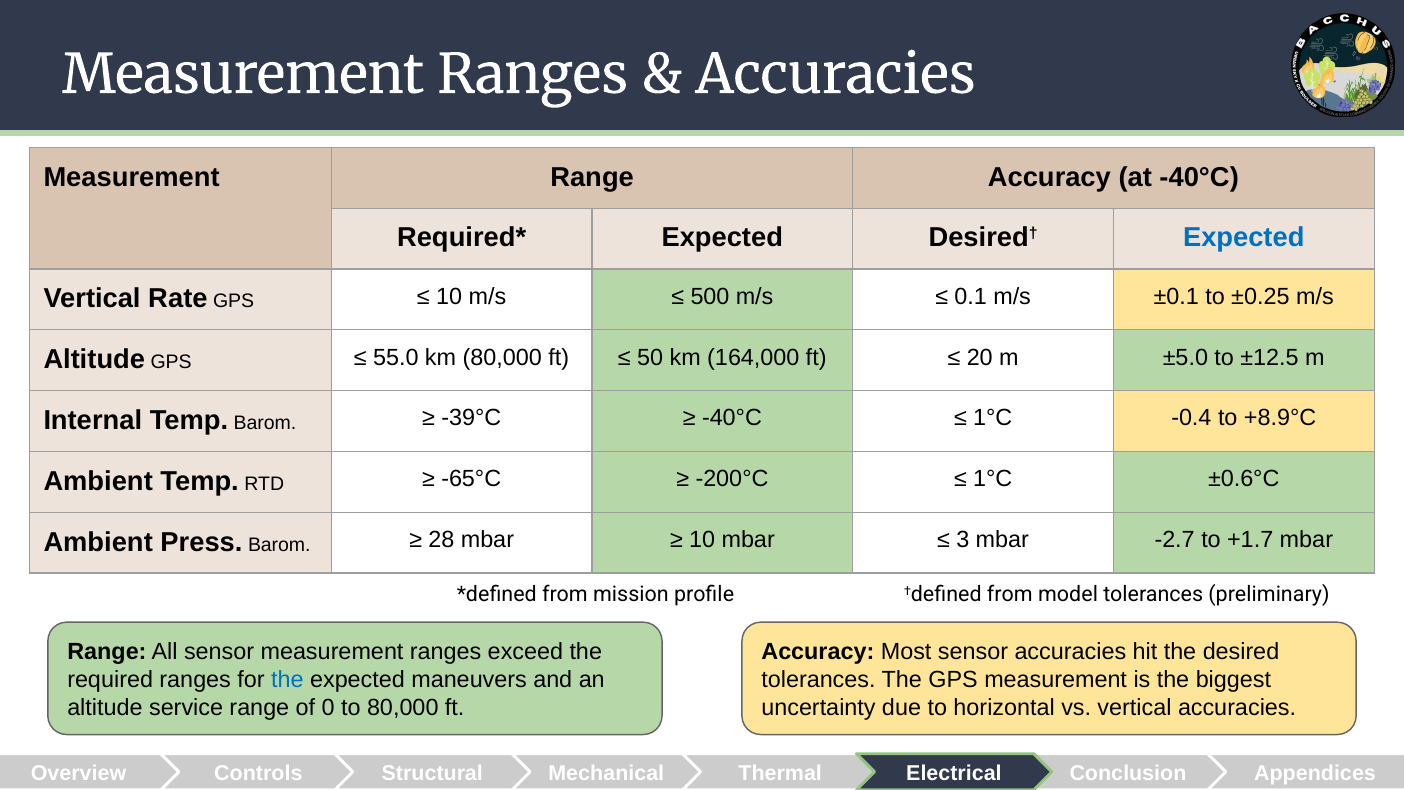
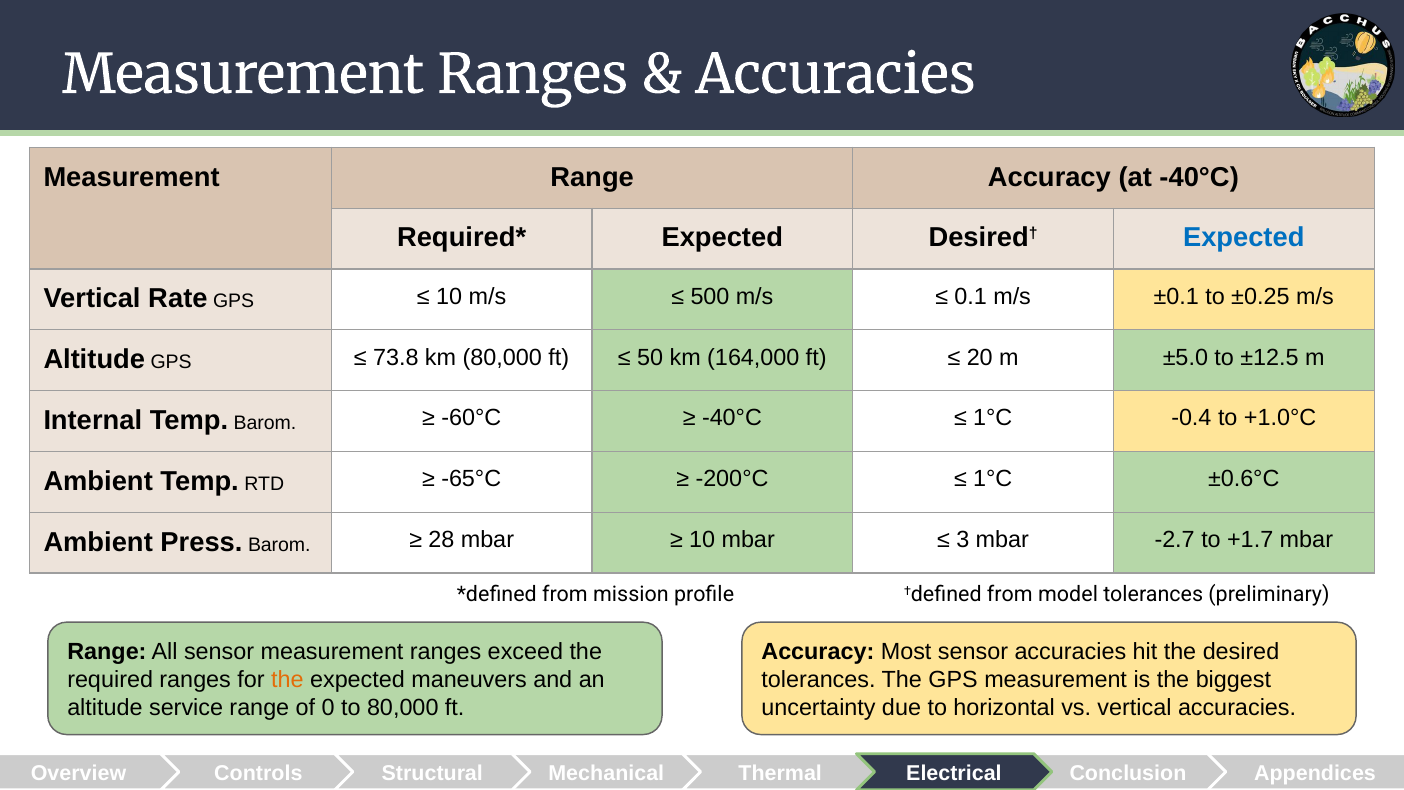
55.0: 55.0 -> 73.8
-39°C: -39°C -> -60°C
+8.9°C: +8.9°C -> +1.0°C
the at (287, 680) colour: blue -> orange
